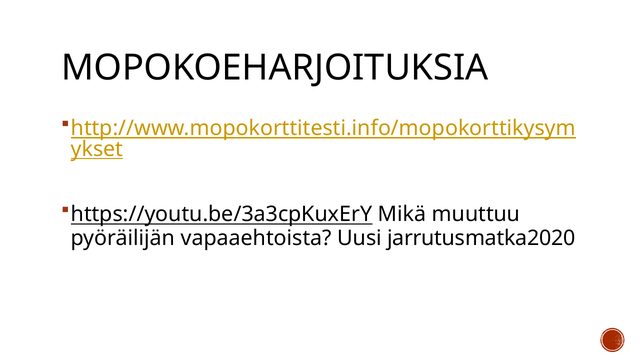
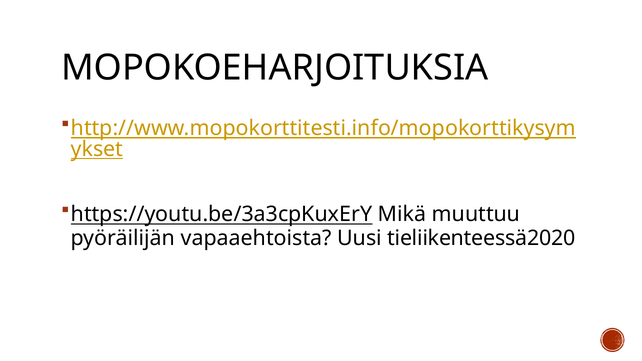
jarrutusmatka2020: jarrutusmatka2020 -> tieliikenteessä2020
